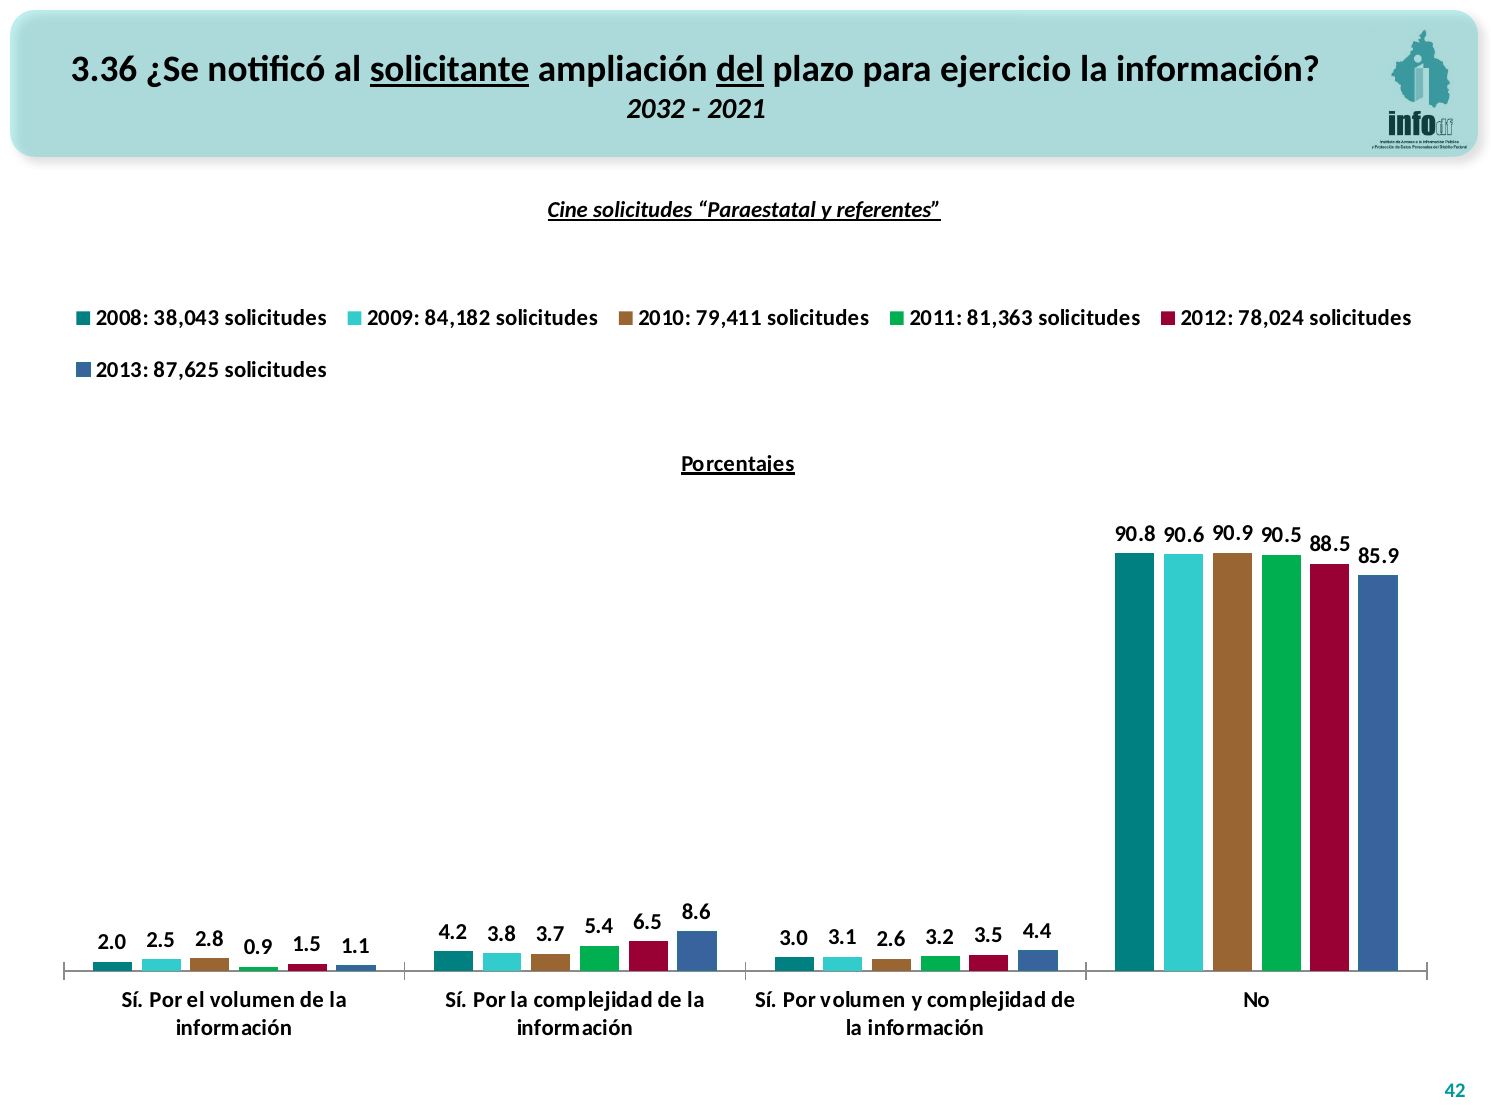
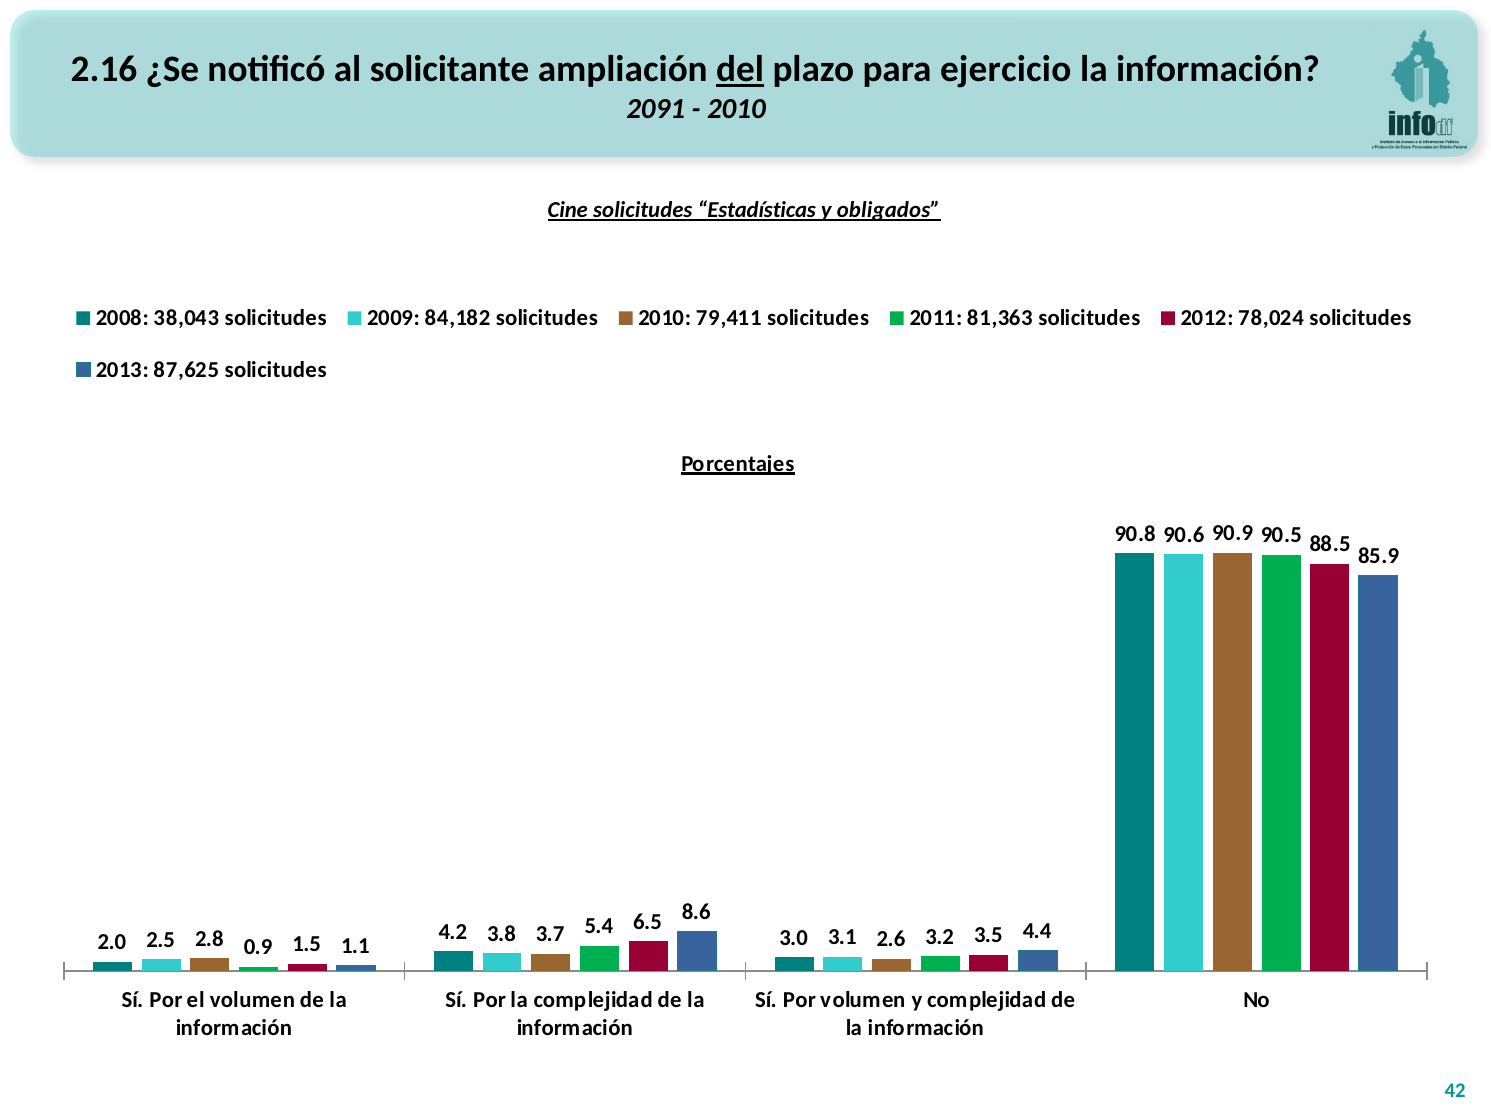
3.36: 3.36 -> 2.16
solicitante underline: present -> none
2032: 2032 -> 2091
2021 at (736, 109): 2021 -> 2010
Paraestatal: Paraestatal -> Estadísticas
referentes: referentes -> obligados
